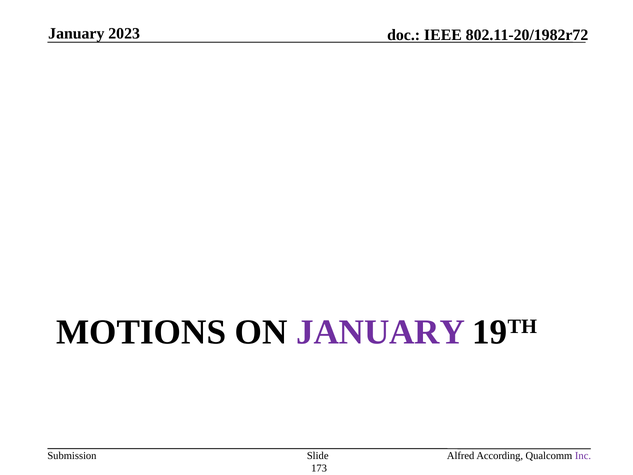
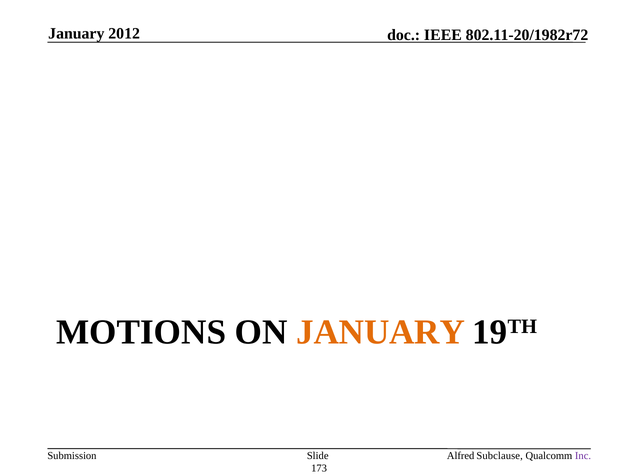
2023: 2023 -> 2012
JANUARY at (381, 332) colour: purple -> orange
According: According -> Subclause
